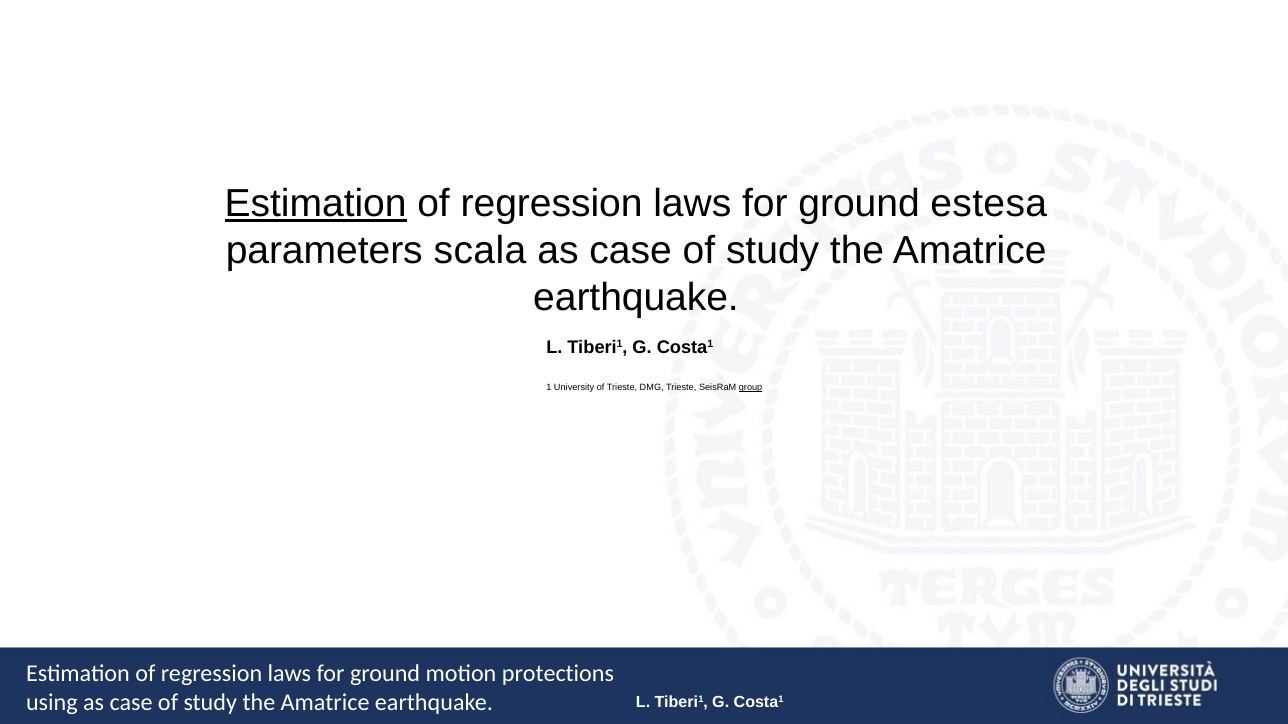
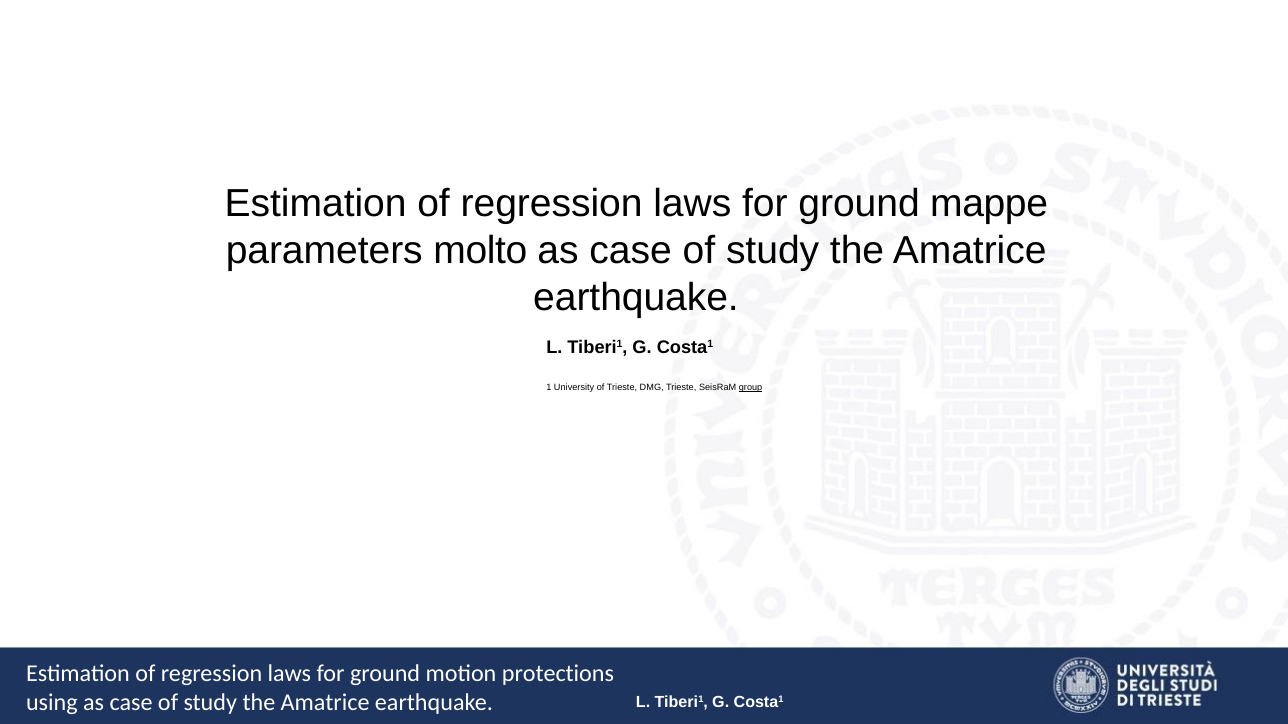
Estimation at (316, 204) underline: present -> none
estesa: estesa -> mappe
scala: scala -> molto
